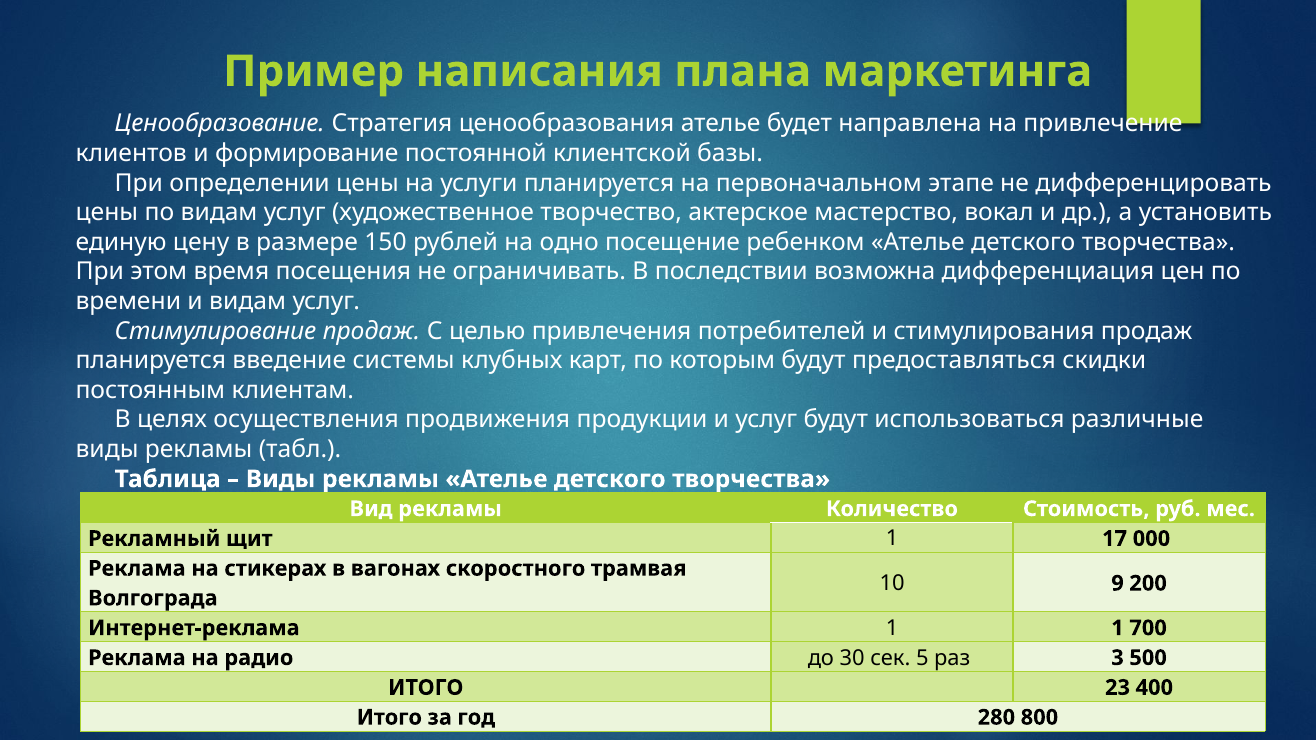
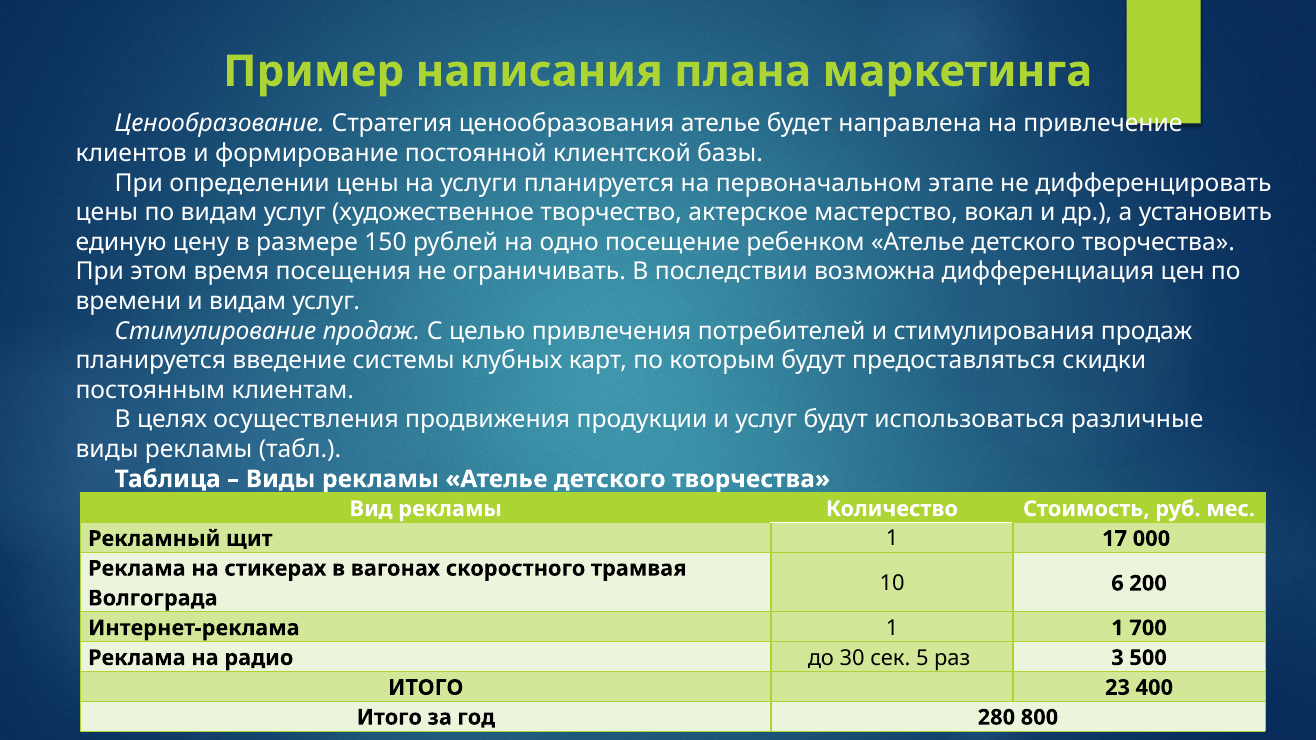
9: 9 -> 6
